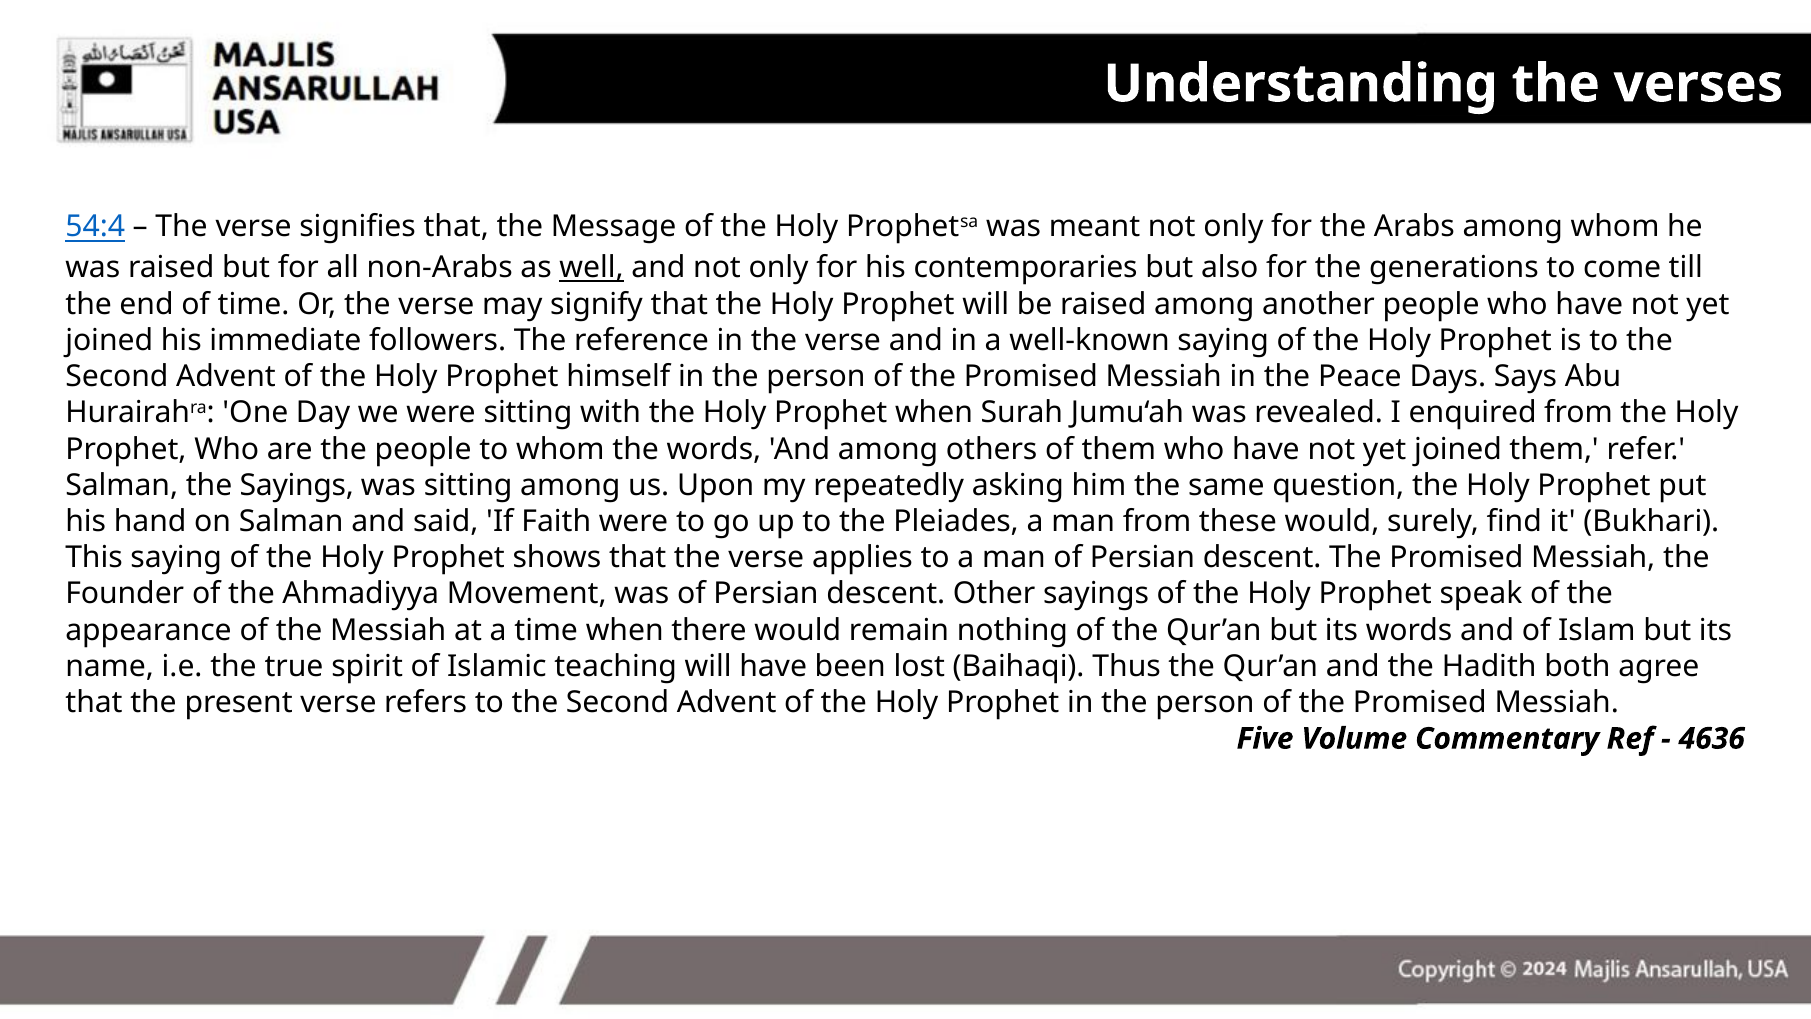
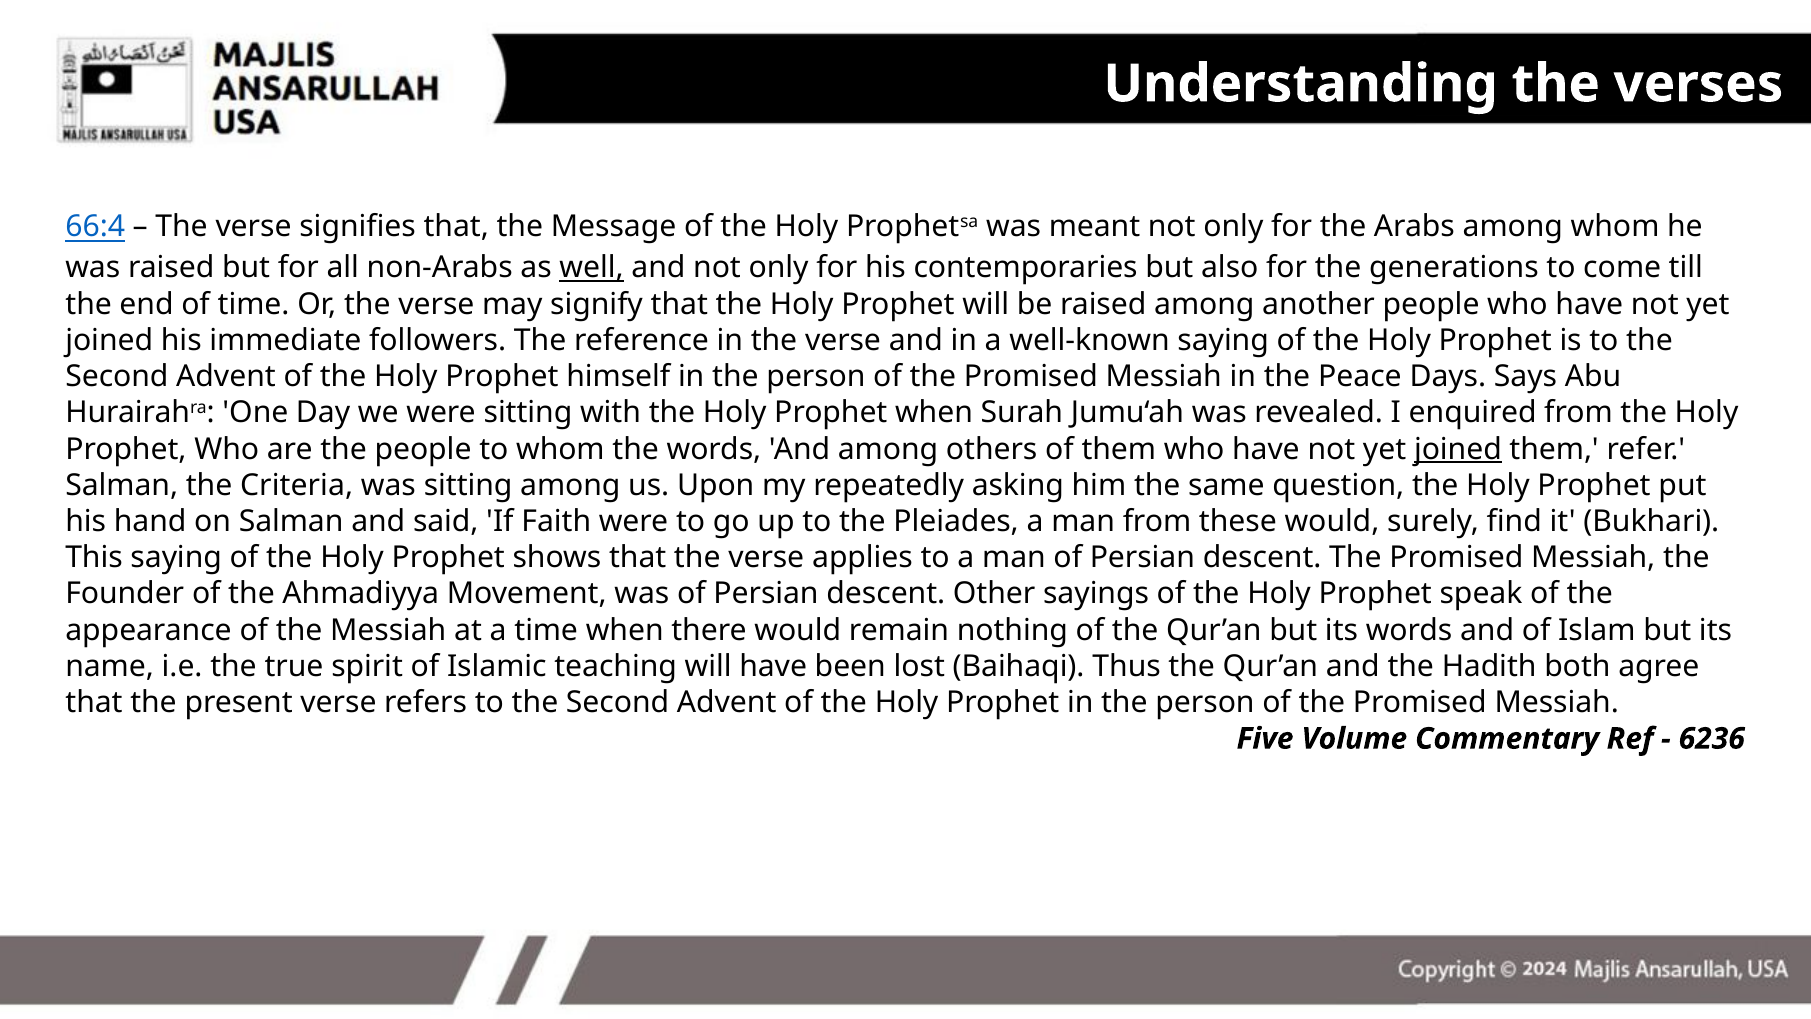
54:4: 54:4 -> 66:4
joined at (1458, 449) underline: none -> present
the Sayings: Sayings -> Criteria
4636: 4636 -> 6236
